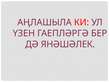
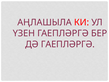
ДӘ ЯНӘШӘЛЕК: ЯНӘШӘЛЕК -> ГАЕПЛӘРГӘ
